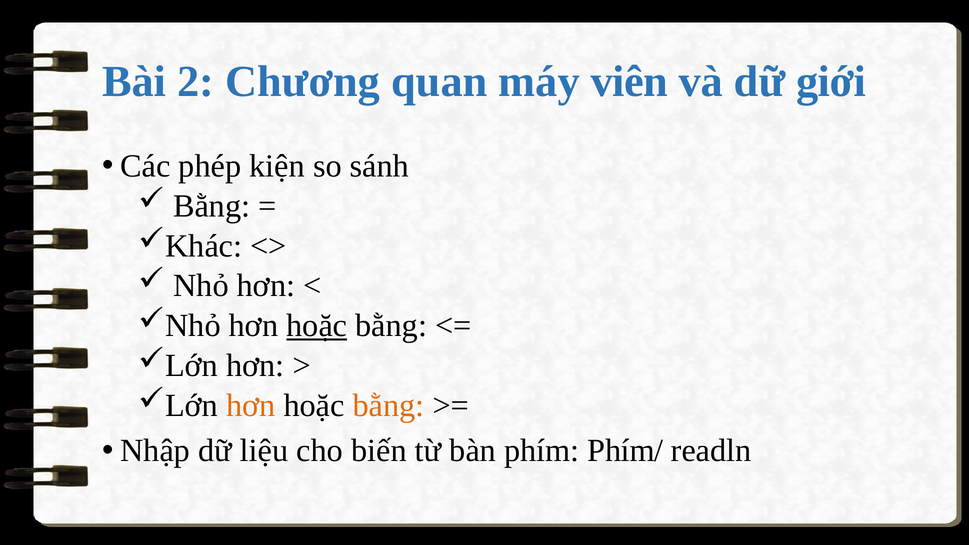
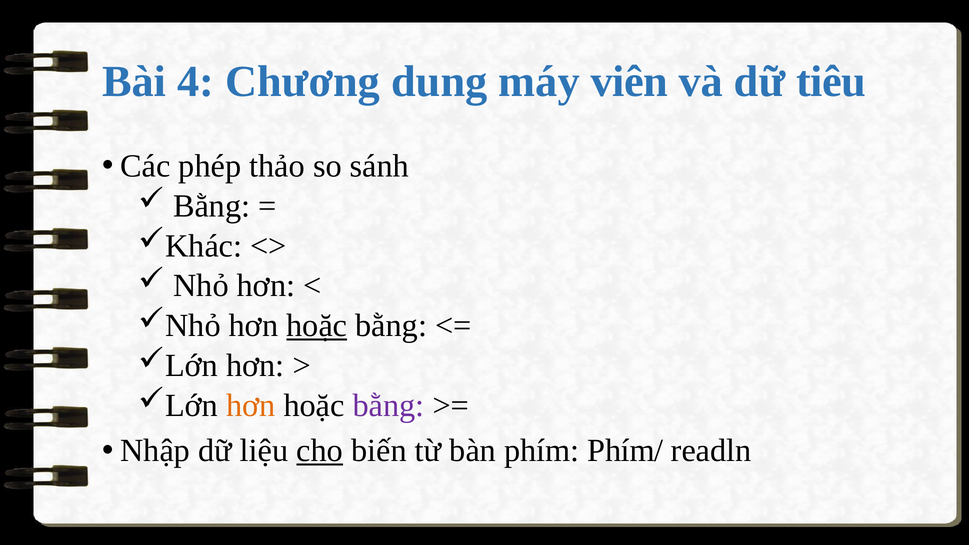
2: 2 -> 4
quan: quan -> dung
giới: giới -> tiêu
kiện: kiện -> thảo
bằng at (389, 406) colour: orange -> purple
cho underline: none -> present
